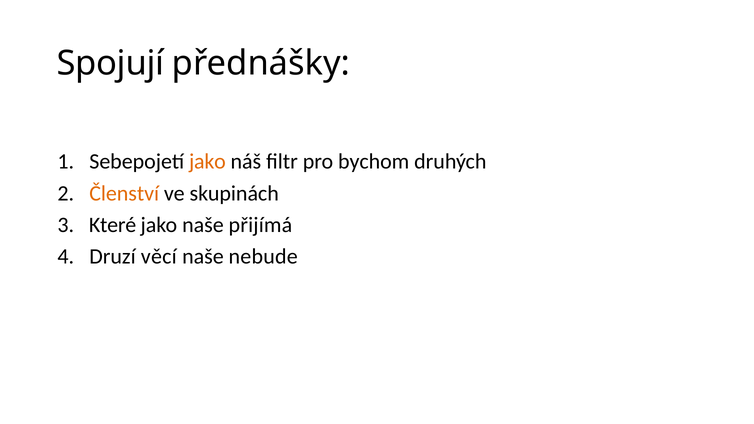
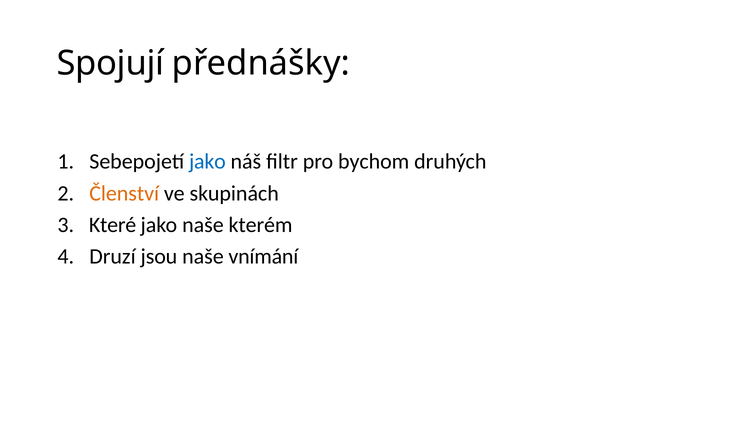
jako at (207, 162) colour: orange -> blue
přijímá: přijímá -> kterém
věcí: věcí -> jsou
nebude: nebude -> vnímání
